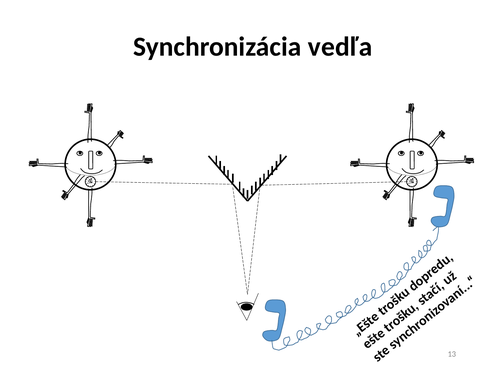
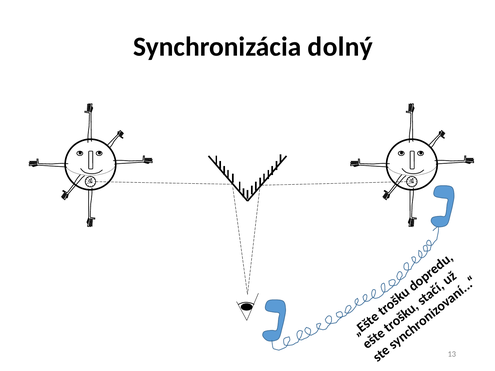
vedľa: vedľa -> dolný
